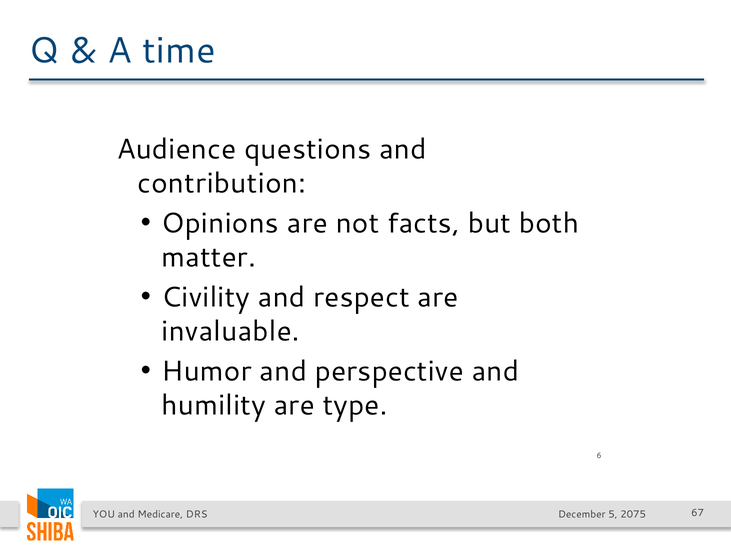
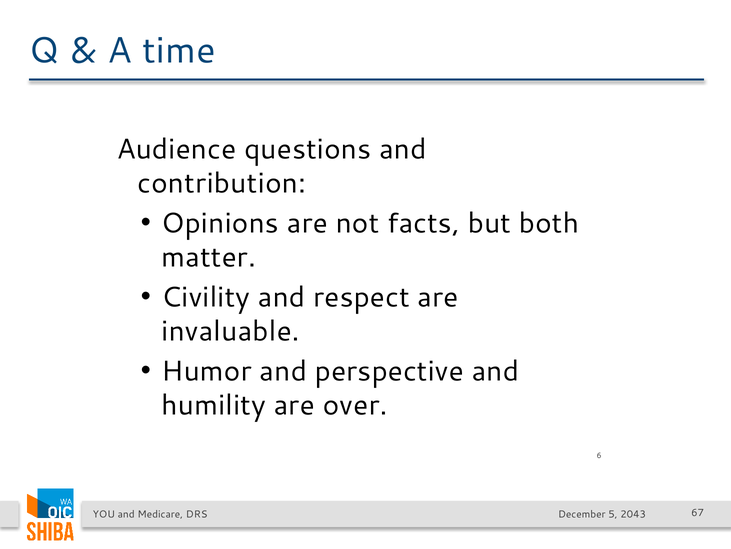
type: type -> over
2075: 2075 -> 2043
